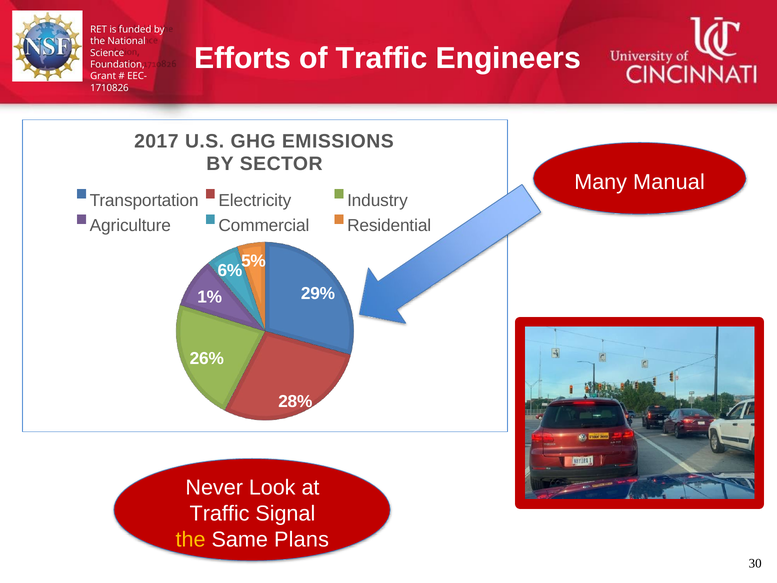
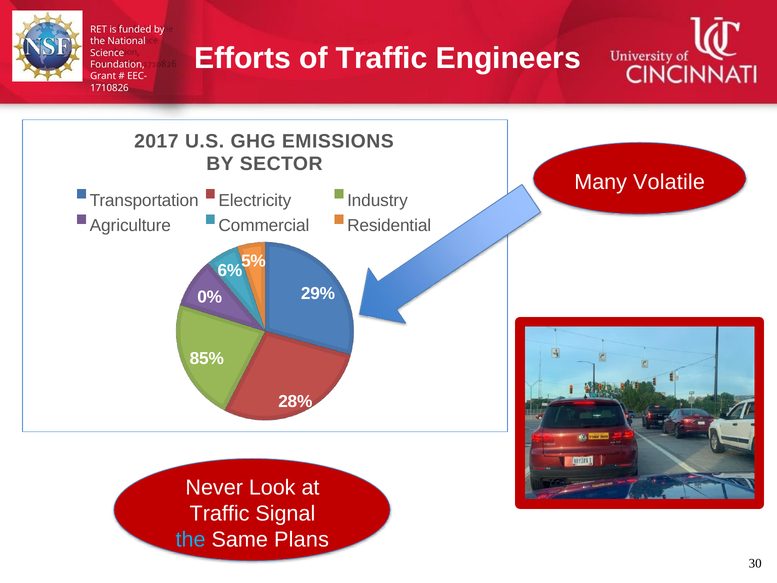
Manual: Manual -> Volatile
1%: 1% -> 0%
26%: 26% -> 85%
the at (191, 539) colour: yellow -> light blue
